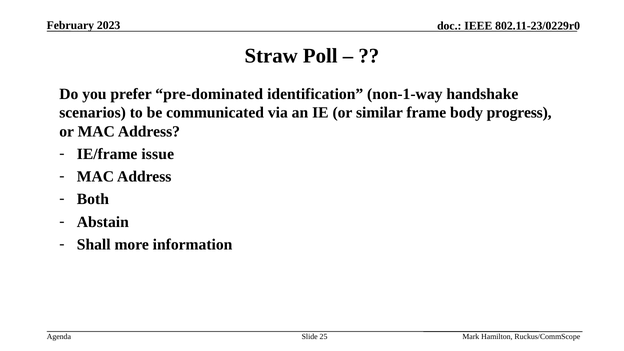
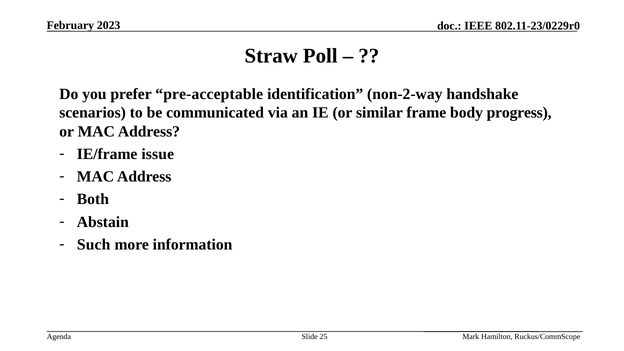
pre-dominated: pre-dominated -> pre-acceptable
non-1-way: non-1-way -> non-2-way
Shall: Shall -> Such
